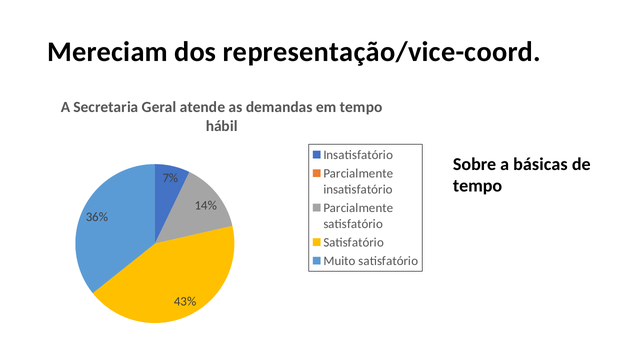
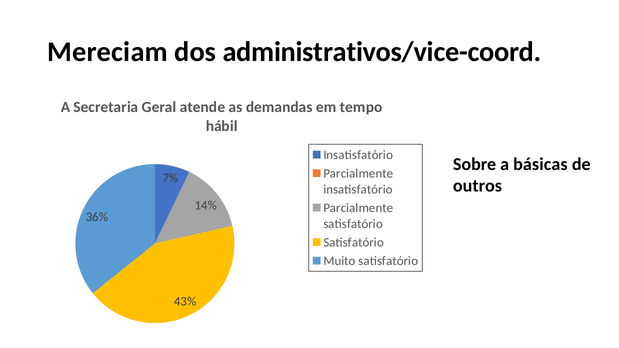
representação/vice-coord: representação/vice-coord -> administrativos/vice-coord
tempo at (478, 186): tempo -> outros
